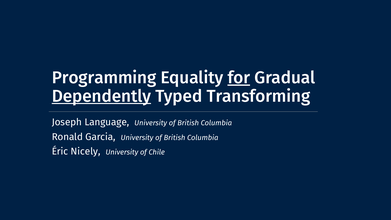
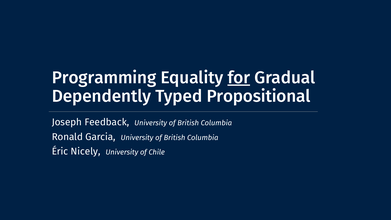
Dependently underline: present -> none
Transforming: Transforming -> Propositional
Language: Language -> Feedback
